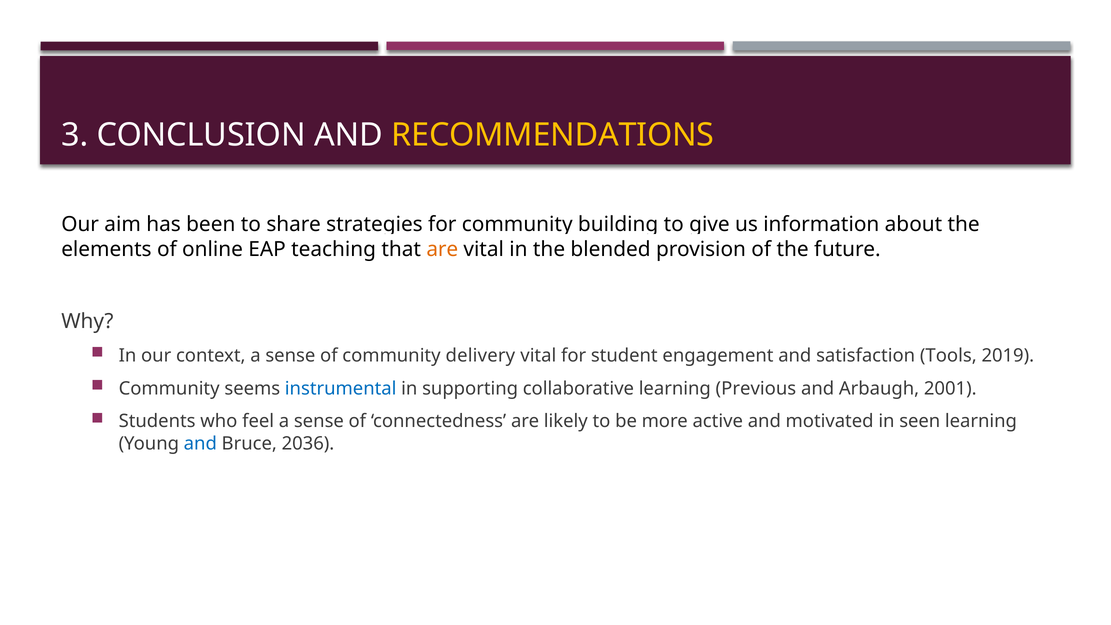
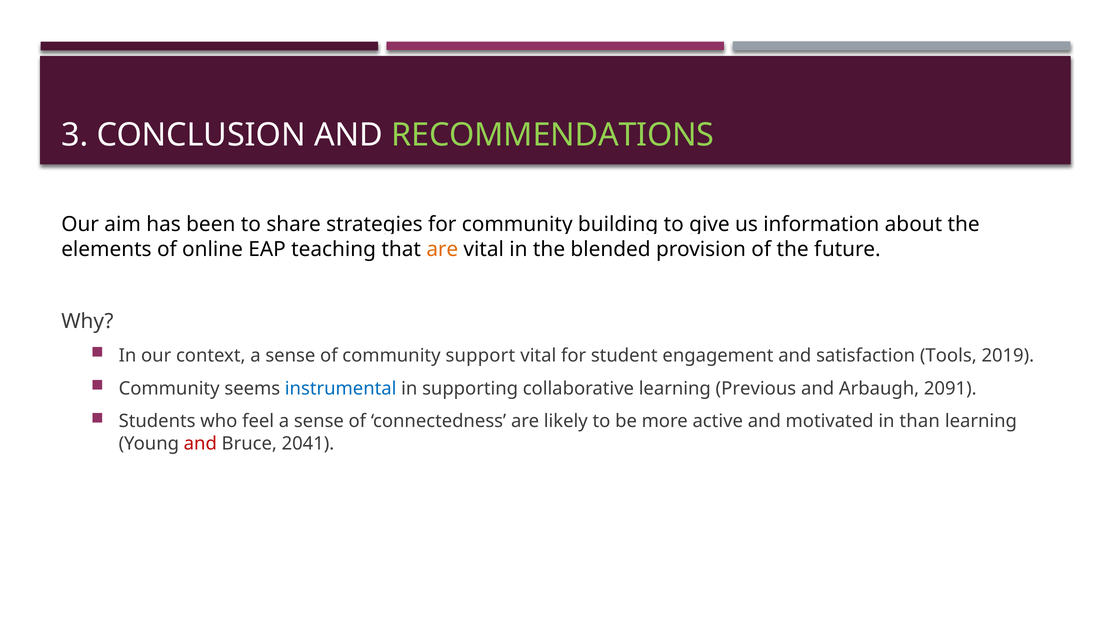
RECOMMENDATIONS colour: yellow -> light green
delivery: delivery -> support
2001: 2001 -> 2091
seen: seen -> than
and at (200, 443) colour: blue -> red
2036: 2036 -> 2041
